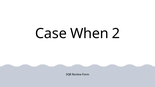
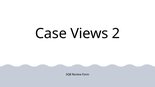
When: When -> Views
